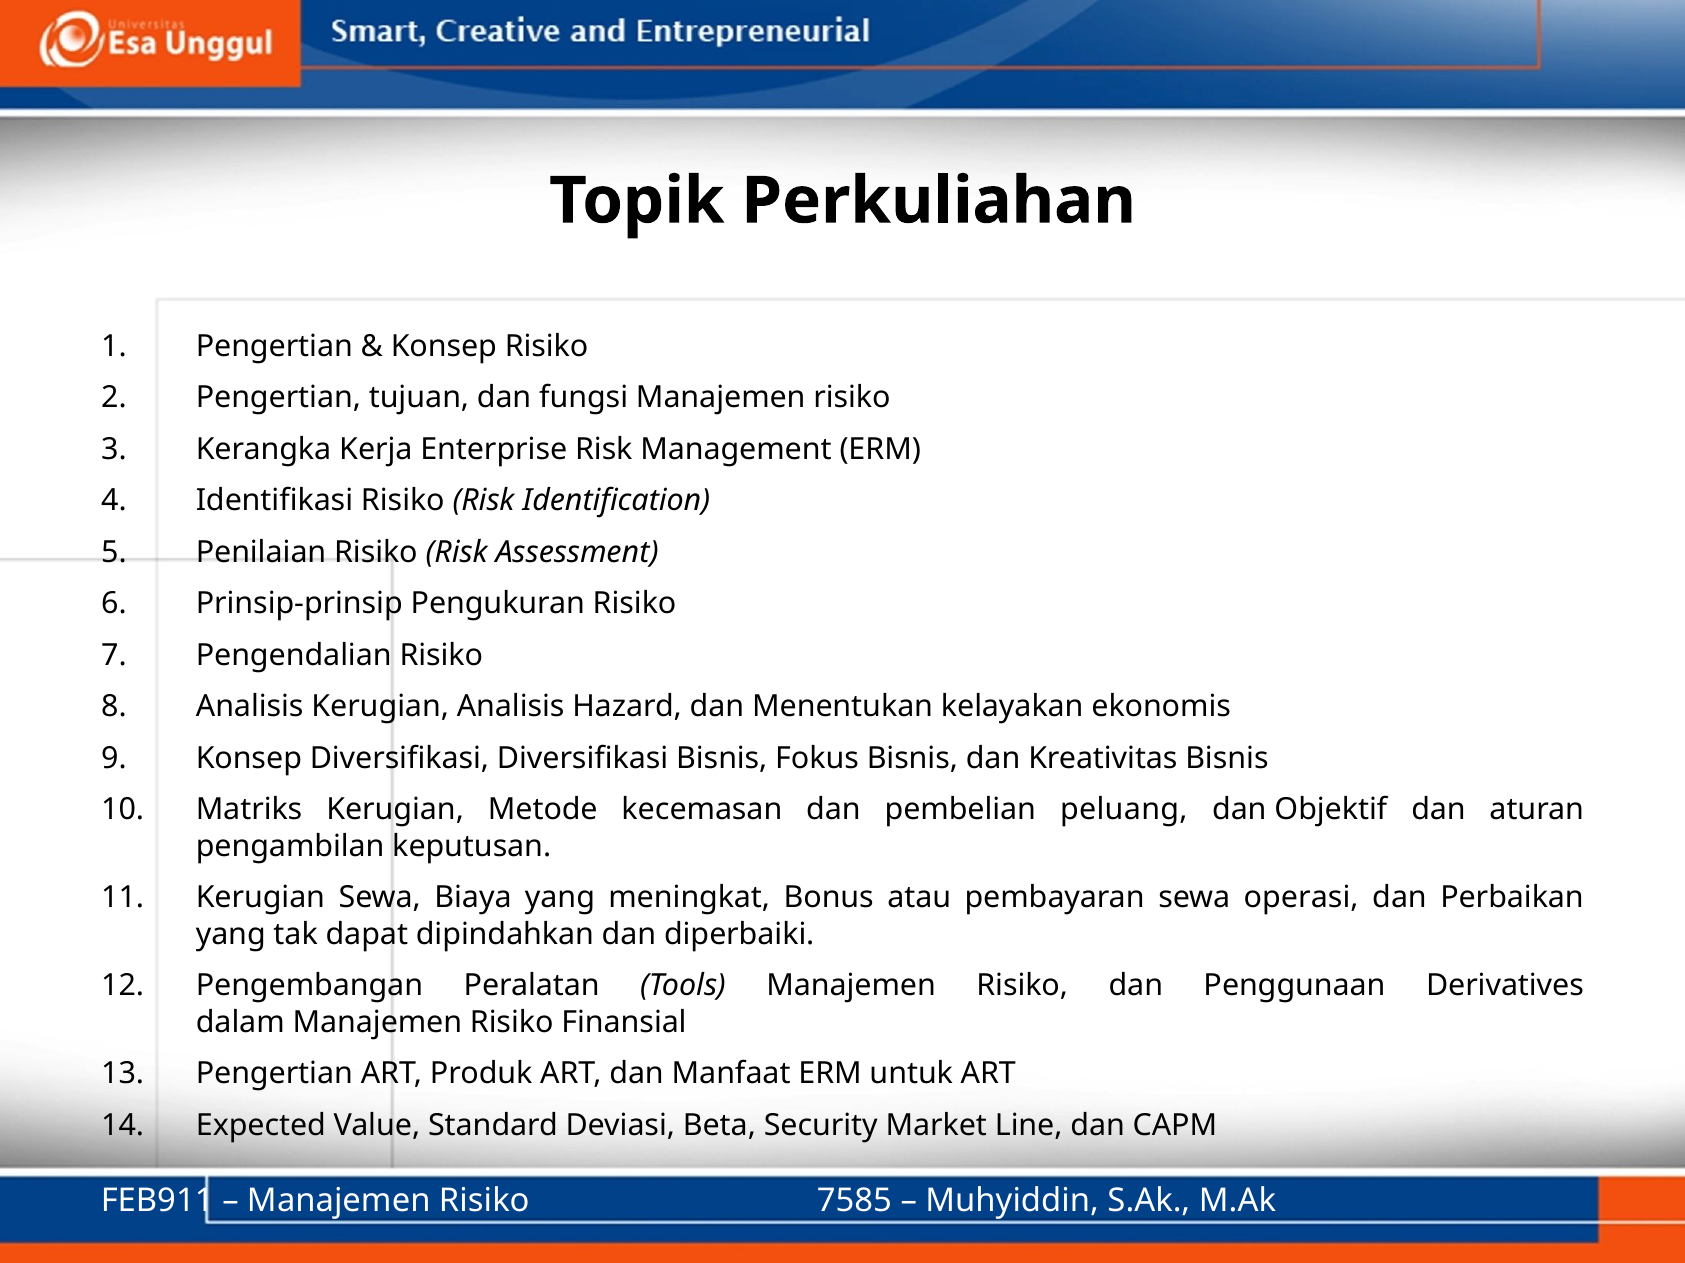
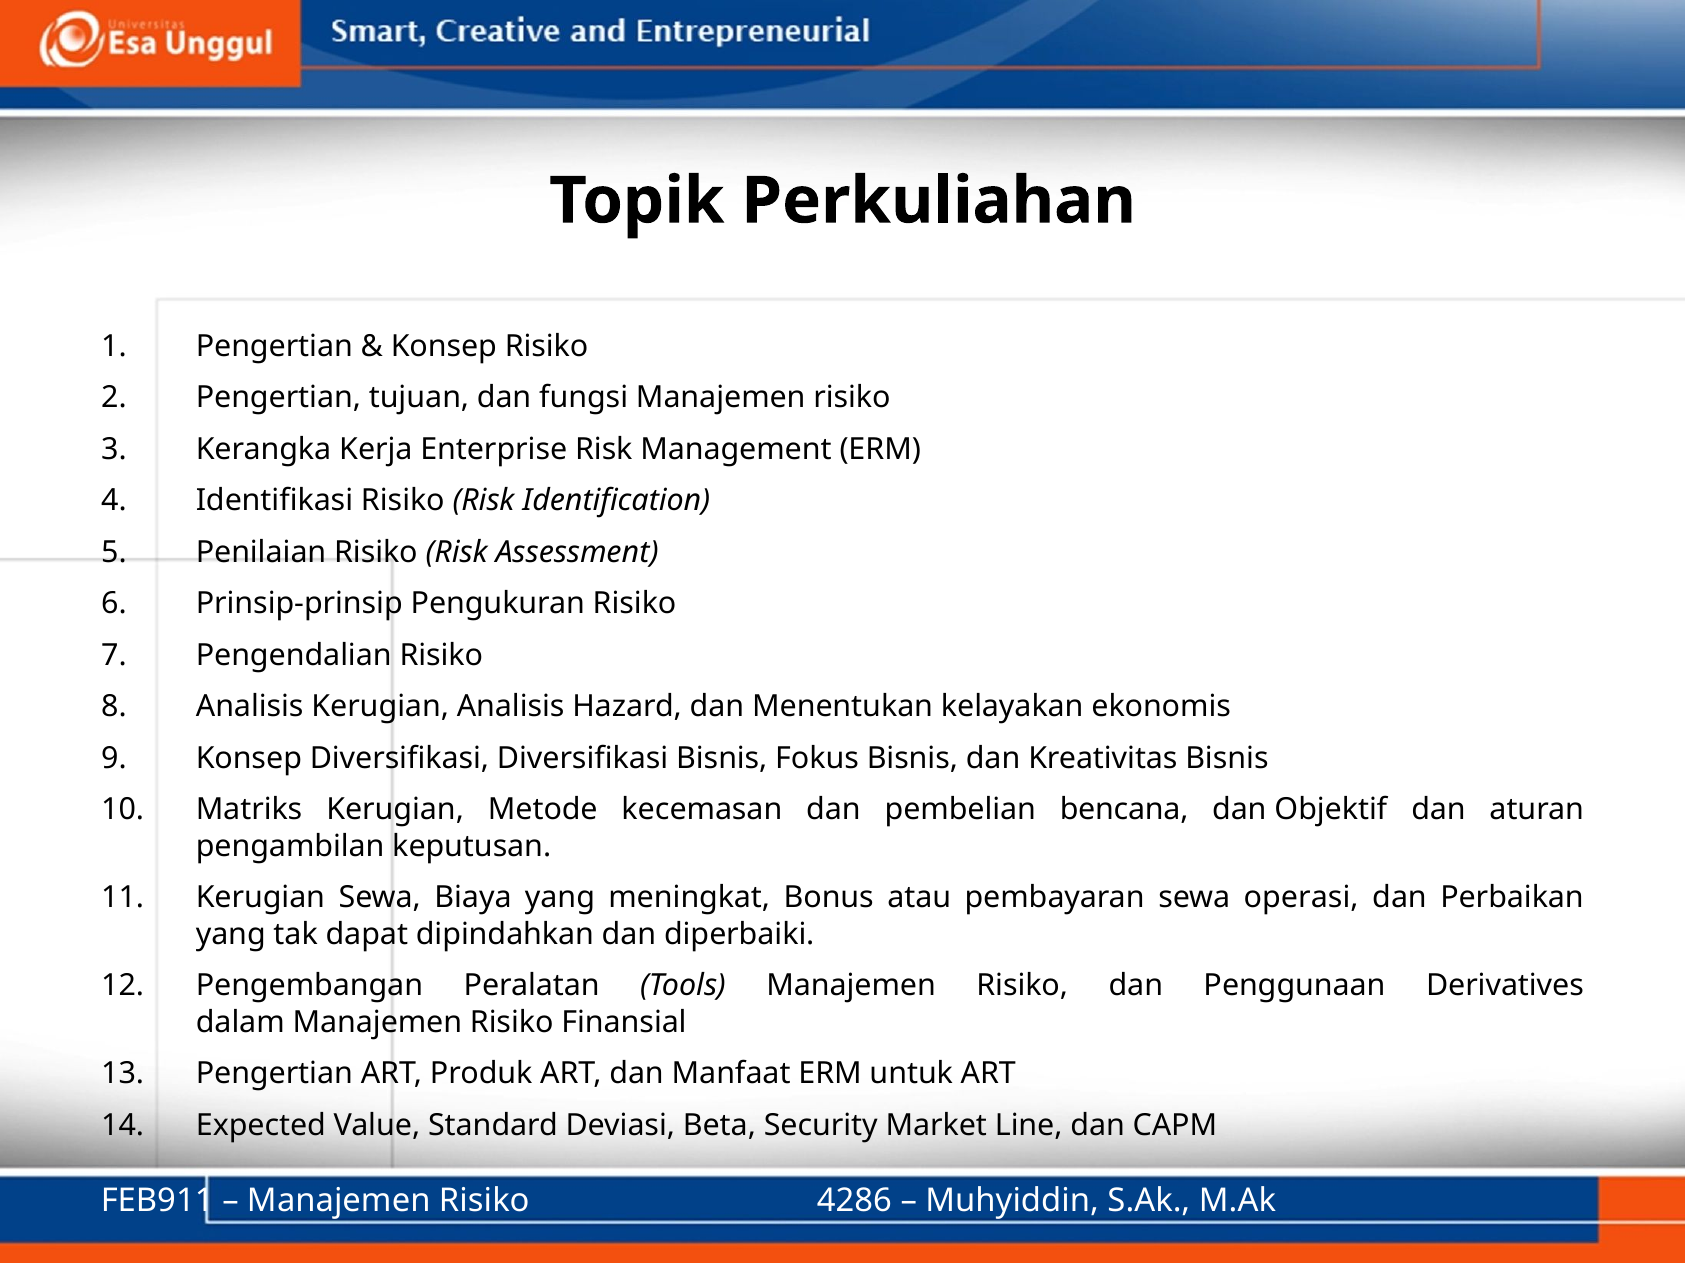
peluang: peluang -> bencana
7585: 7585 -> 4286
